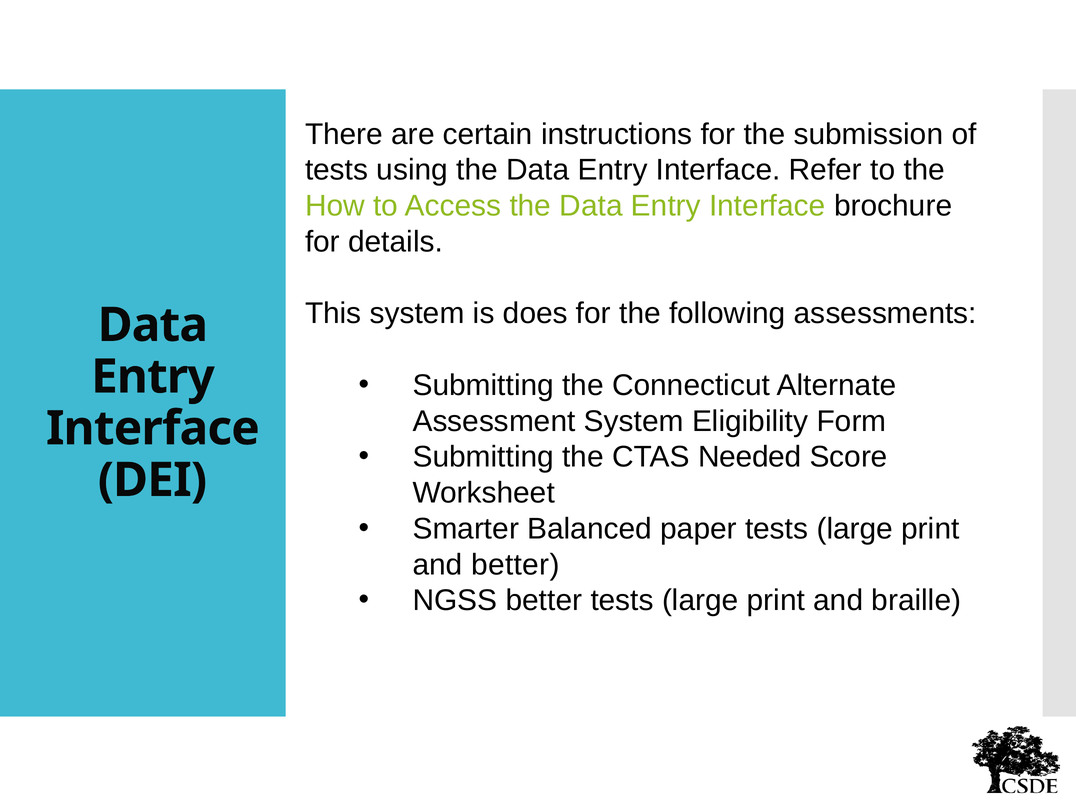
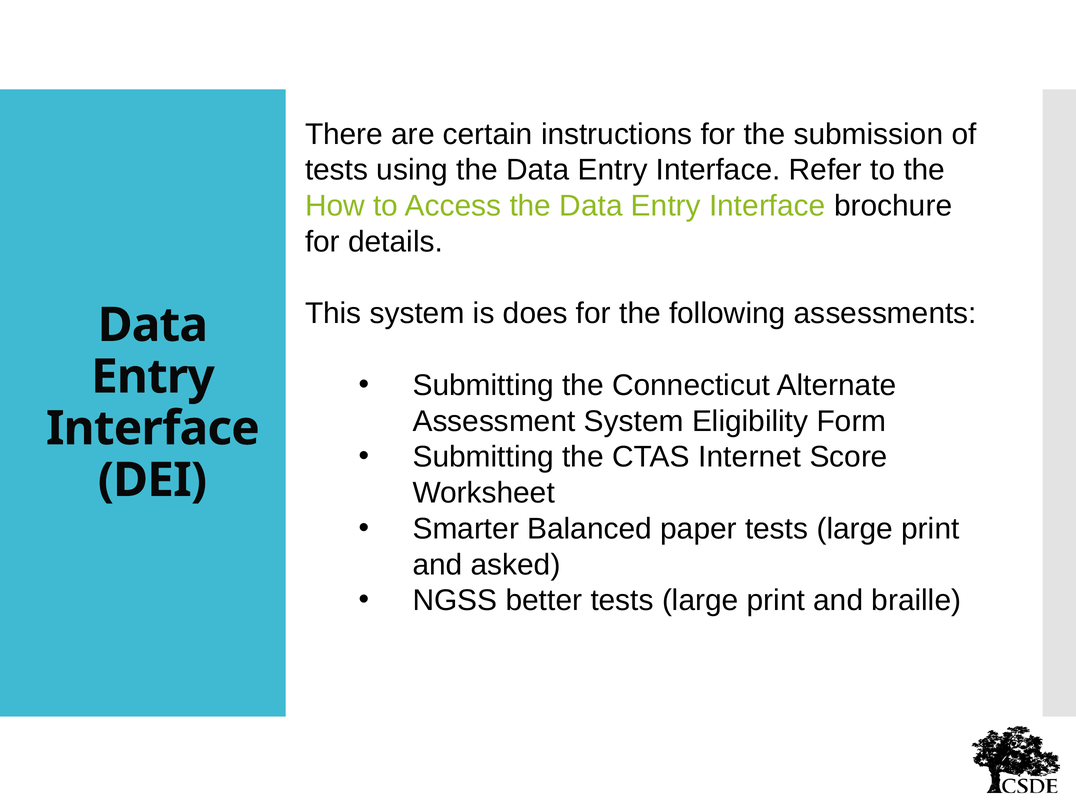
Needed: Needed -> Internet
and better: better -> asked
